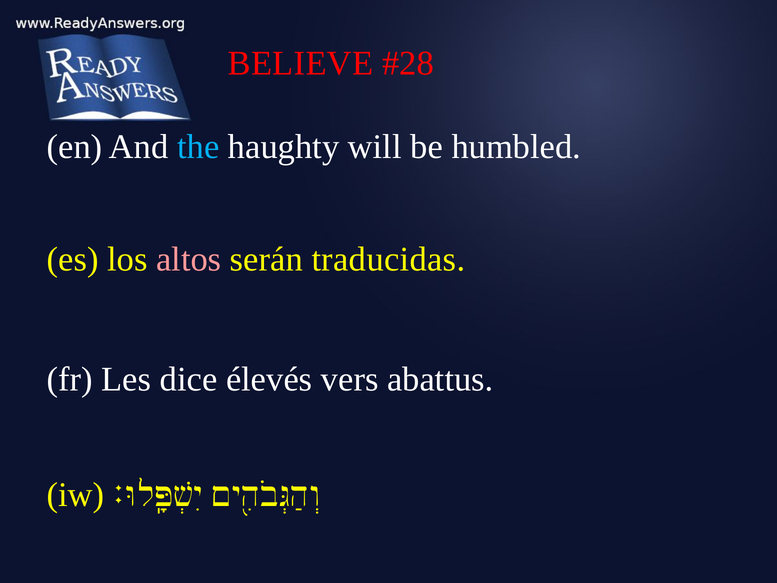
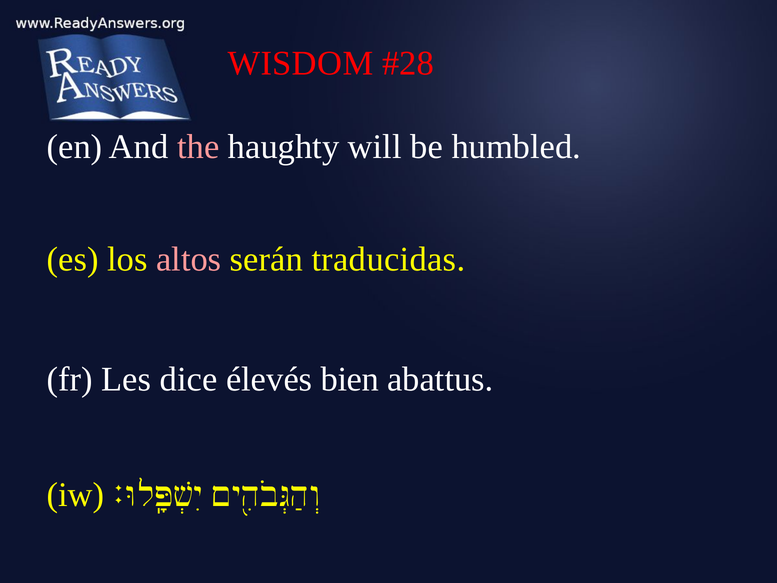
BELIEVE: BELIEVE -> WISDOM
the colour: light blue -> pink
vers: vers -> bien
